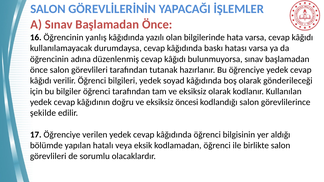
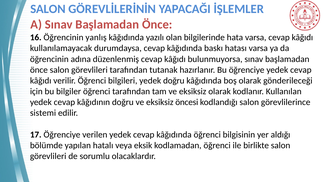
yedek soyad: soyad -> doğru
şekilde: şekilde -> sistemi
